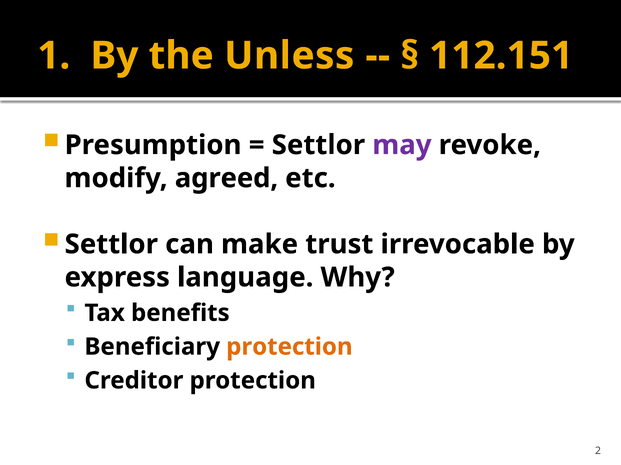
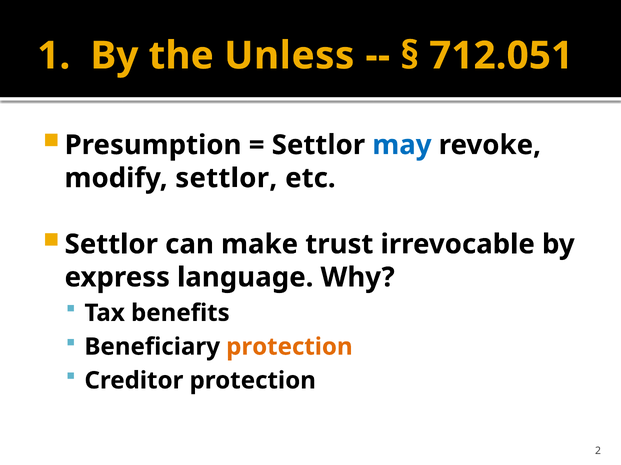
112.151: 112.151 -> 712.051
may colour: purple -> blue
modify agreed: agreed -> settlor
